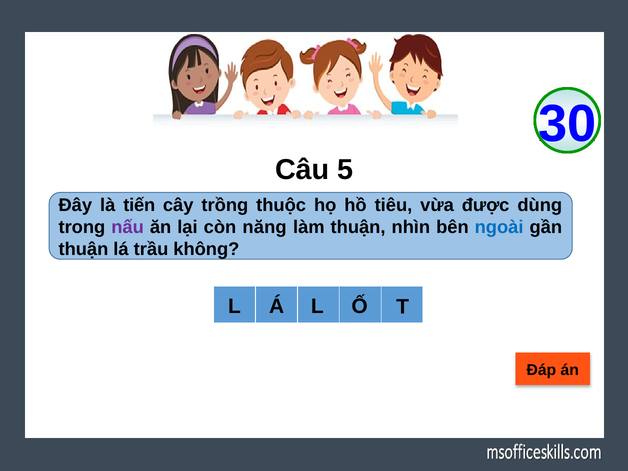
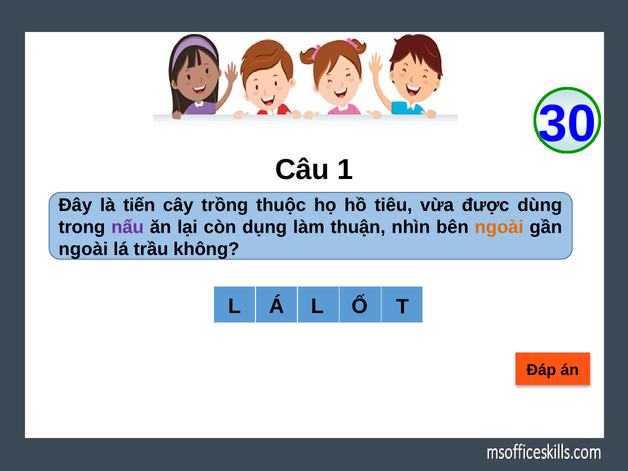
5: 5 -> 1
năng: năng -> dụng
ngoài at (499, 227) colour: blue -> orange
thuận at (83, 249): thuận -> ngoài
